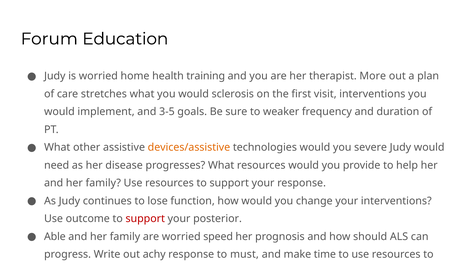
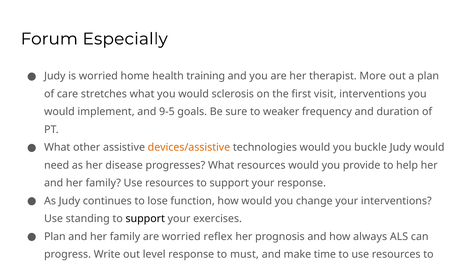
Education: Education -> Especially
3-5: 3-5 -> 9-5
severe: severe -> buckle
outcome: outcome -> standing
support at (145, 219) colour: red -> black
posterior: posterior -> exercises
Able at (55, 236): Able -> Plan
speed: speed -> reflex
should: should -> always
achy: achy -> level
